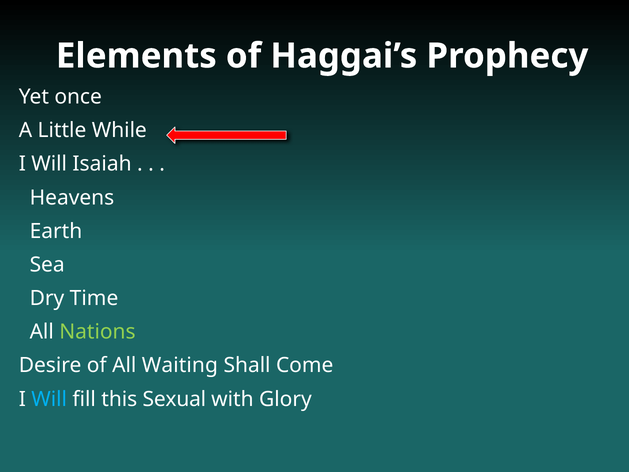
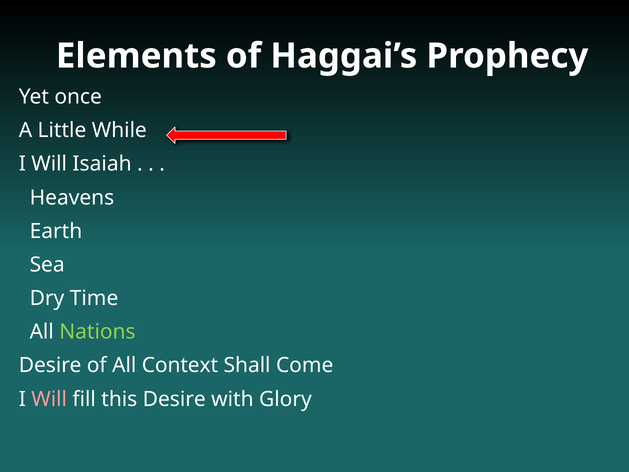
Waiting: Waiting -> Context
Will at (49, 399) colour: light blue -> pink
this Sexual: Sexual -> Desire
